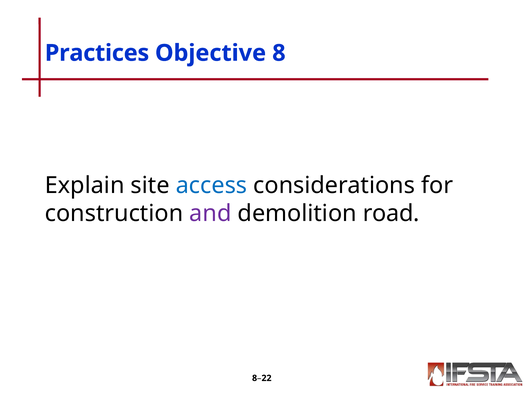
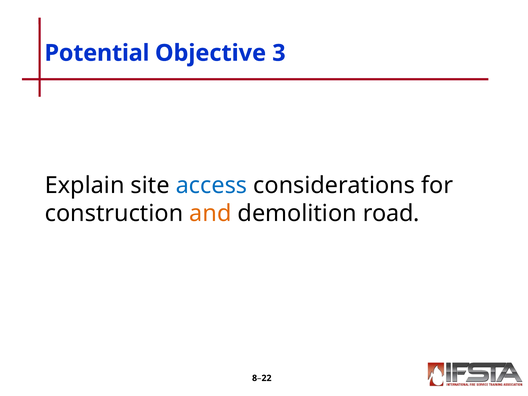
Practices: Practices -> Potential
8: 8 -> 3
and colour: purple -> orange
